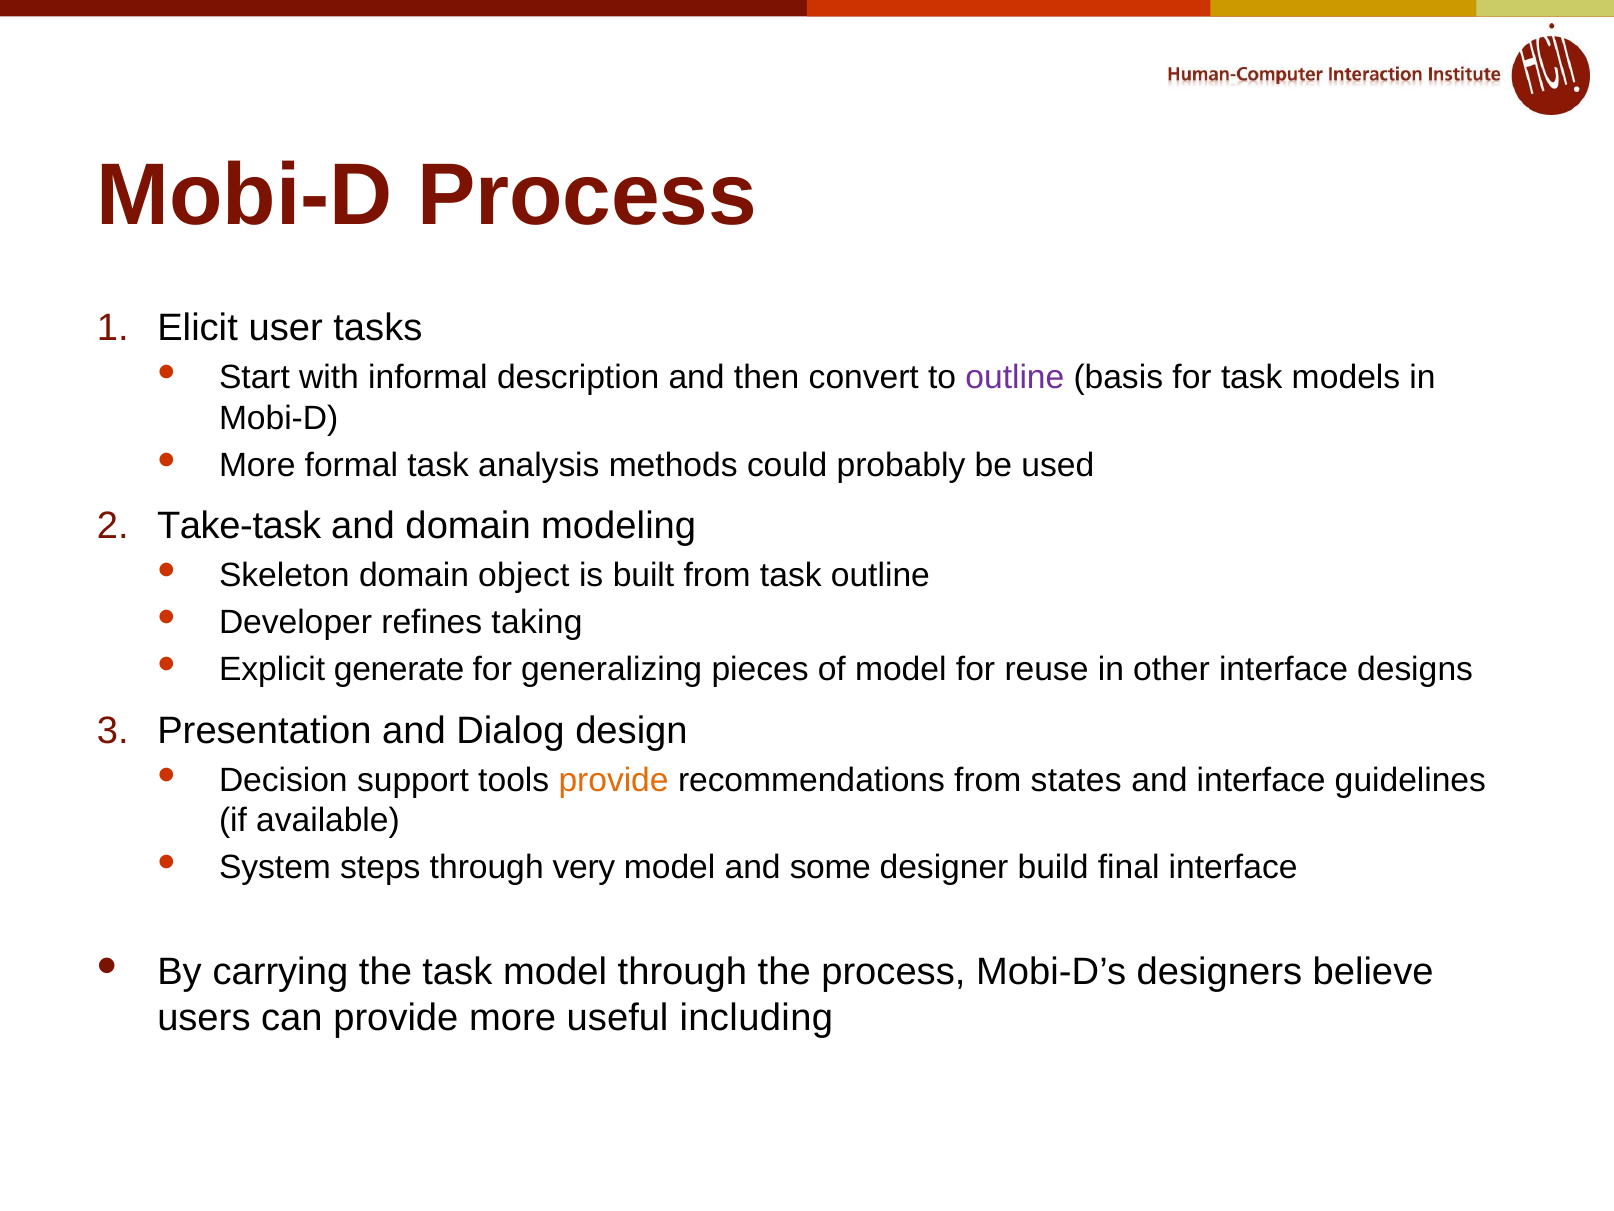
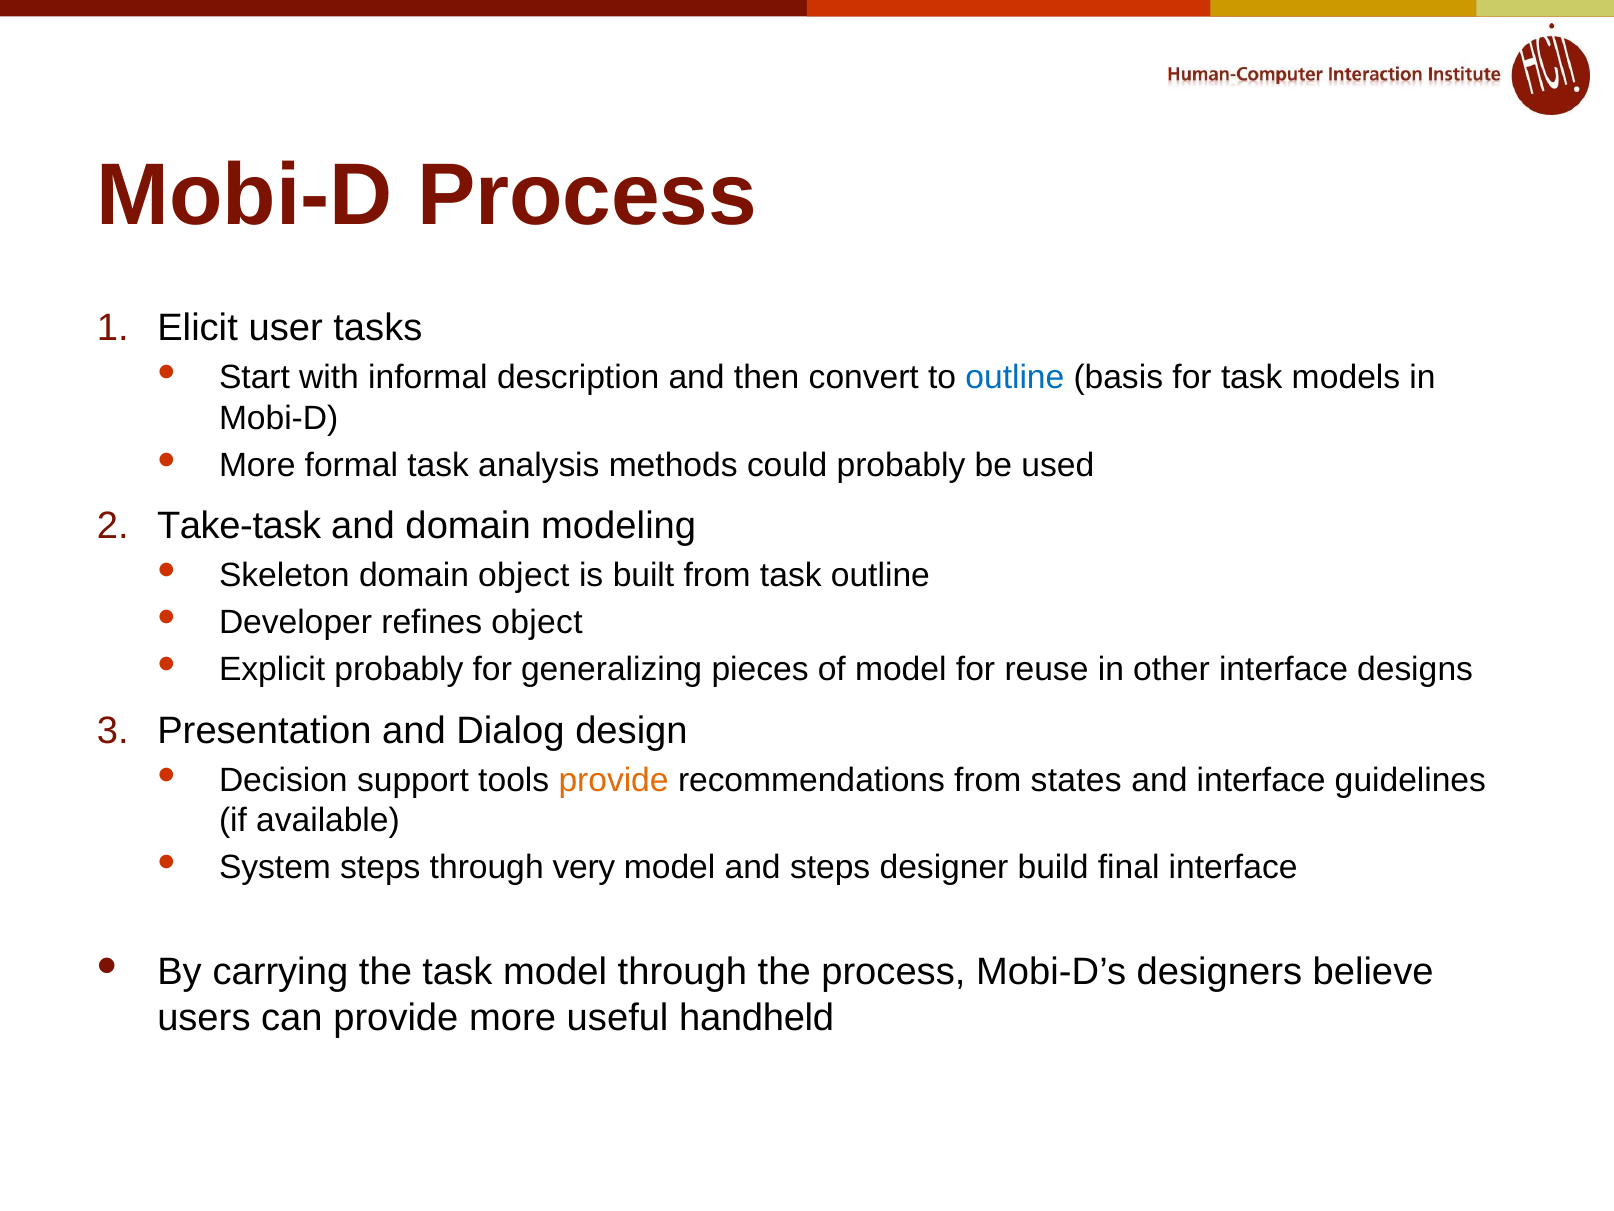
outline at (1015, 377) colour: purple -> blue
refines taking: taking -> object
Explicit generate: generate -> probably
and some: some -> steps
including: including -> handheld
